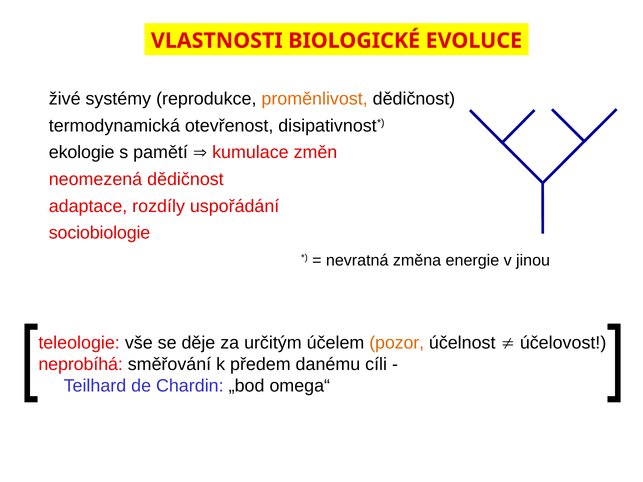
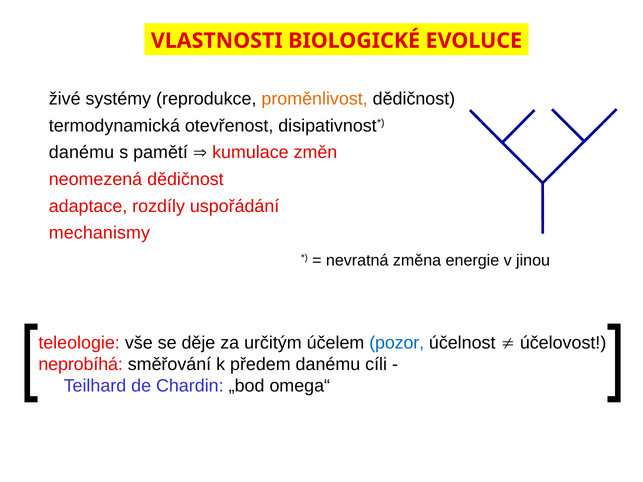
ekologie at (82, 153): ekologie -> danému
sociobiologie: sociobiologie -> mechanismy
pozor colour: orange -> blue
